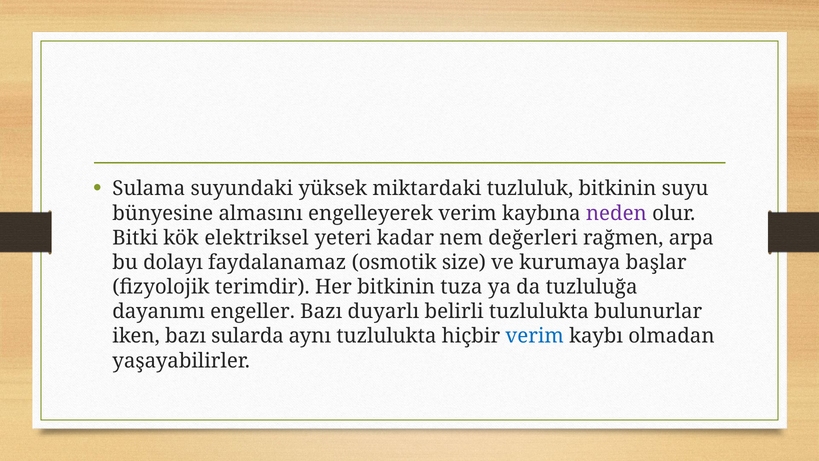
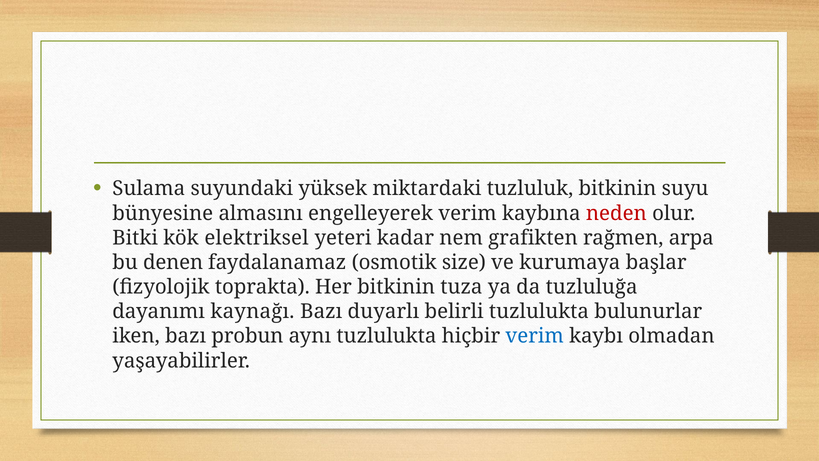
neden colour: purple -> red
değerleri: değerleri -> grafikten
dolayı: dolayı -> denen
terimdir: terimdir -> toprakta
engeller: engeller -> kaynağı
sularda: sularda -> probun
